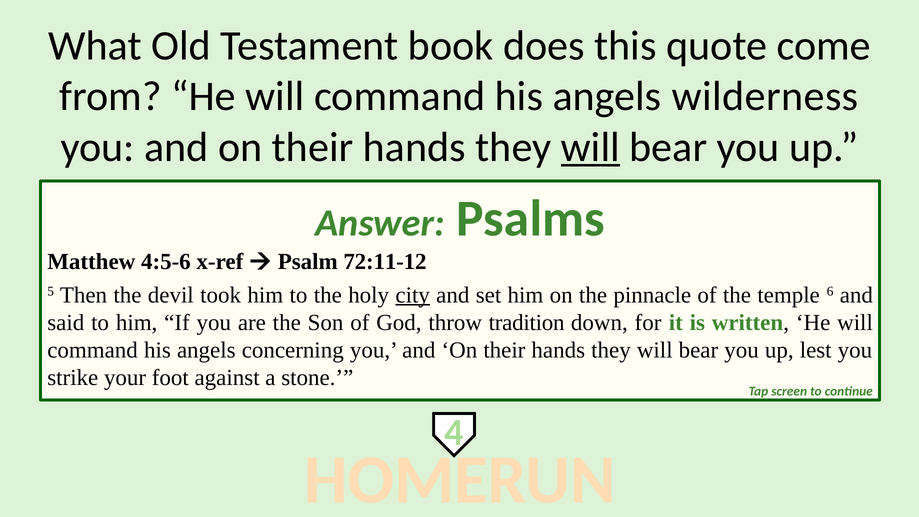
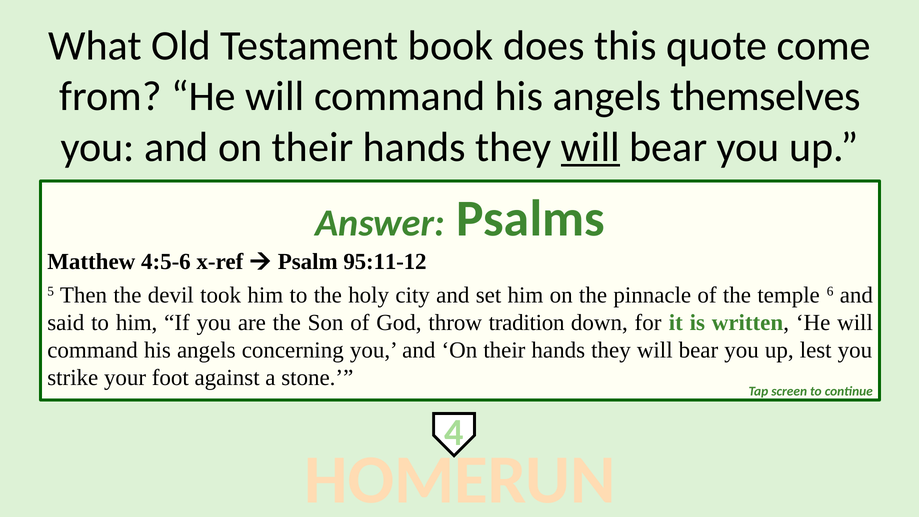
wilderness: wilderness -> themselves
72:11-12: 72:11-12 -> 95:11-12
city underline: present -> none
